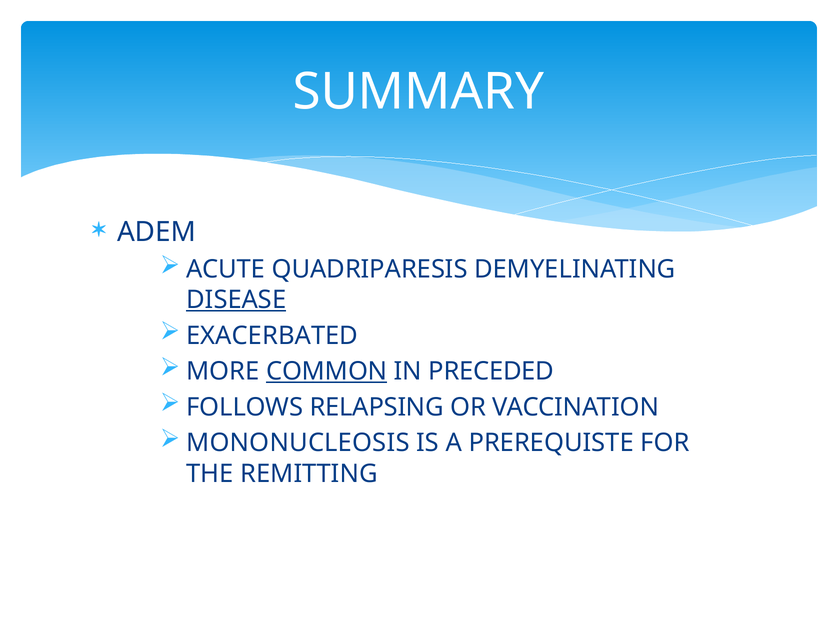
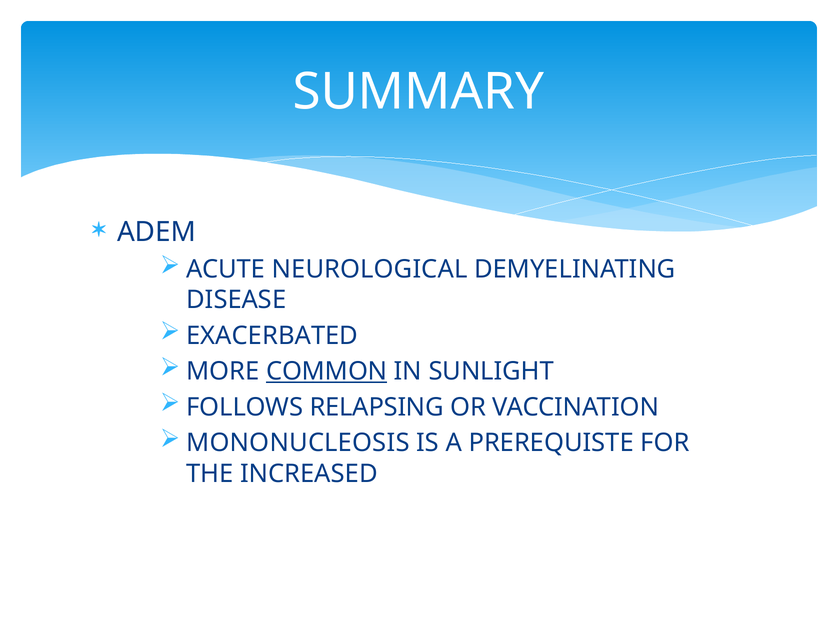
QUADRIPARESIS: QUADRIPARESIS -> NEUROLOGICAL
DISEASE underline: present -> none
PRECEDED: PRECEDED -> SUNLIGHT
REMITTING: REMITTING -> INCREASED
